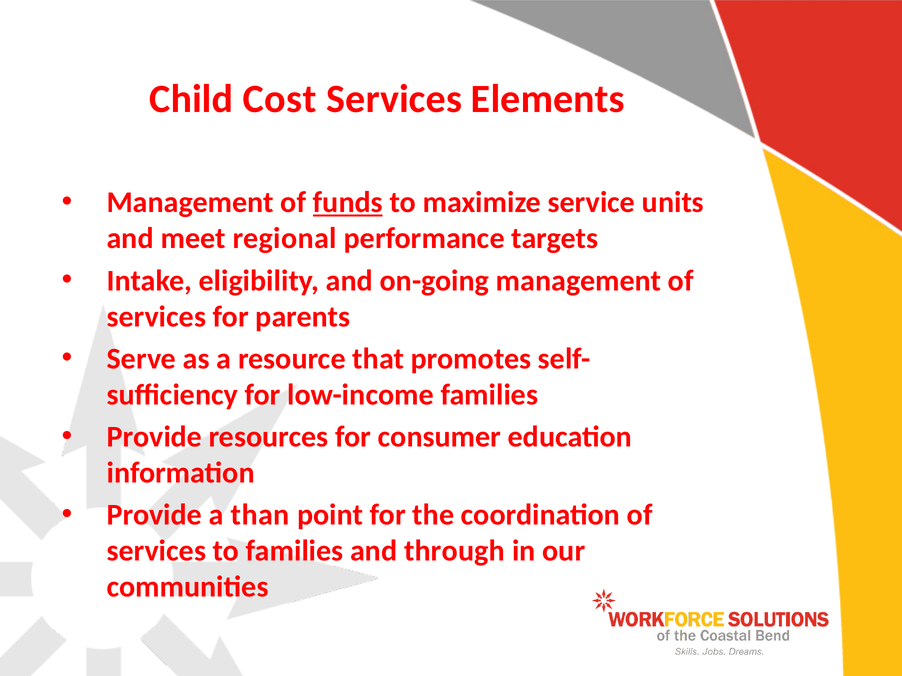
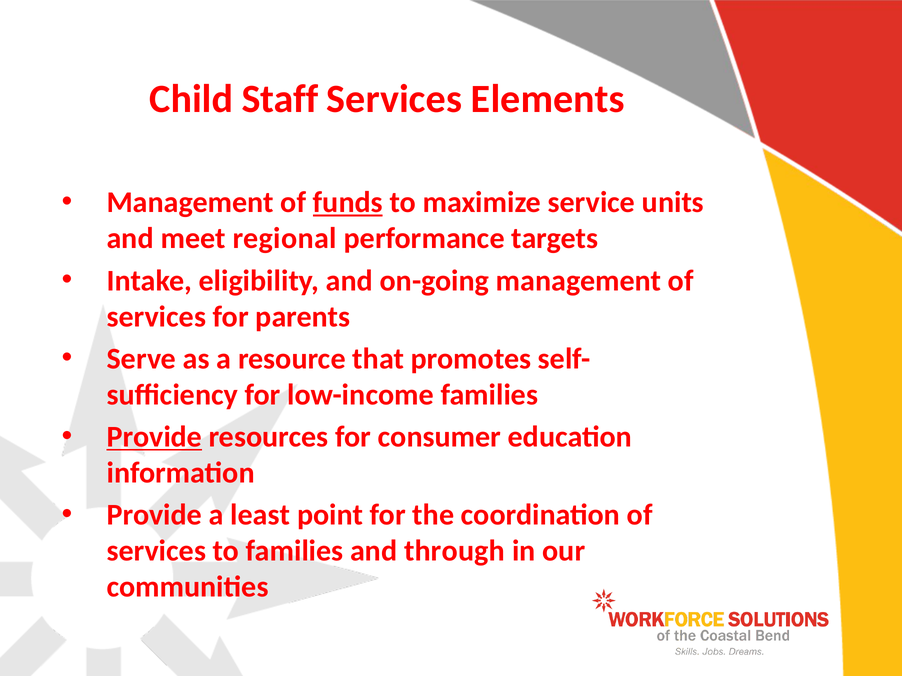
Cost: Cost -> Staff
Provide at (154, 437) underline: none -> present
than: than -> least
